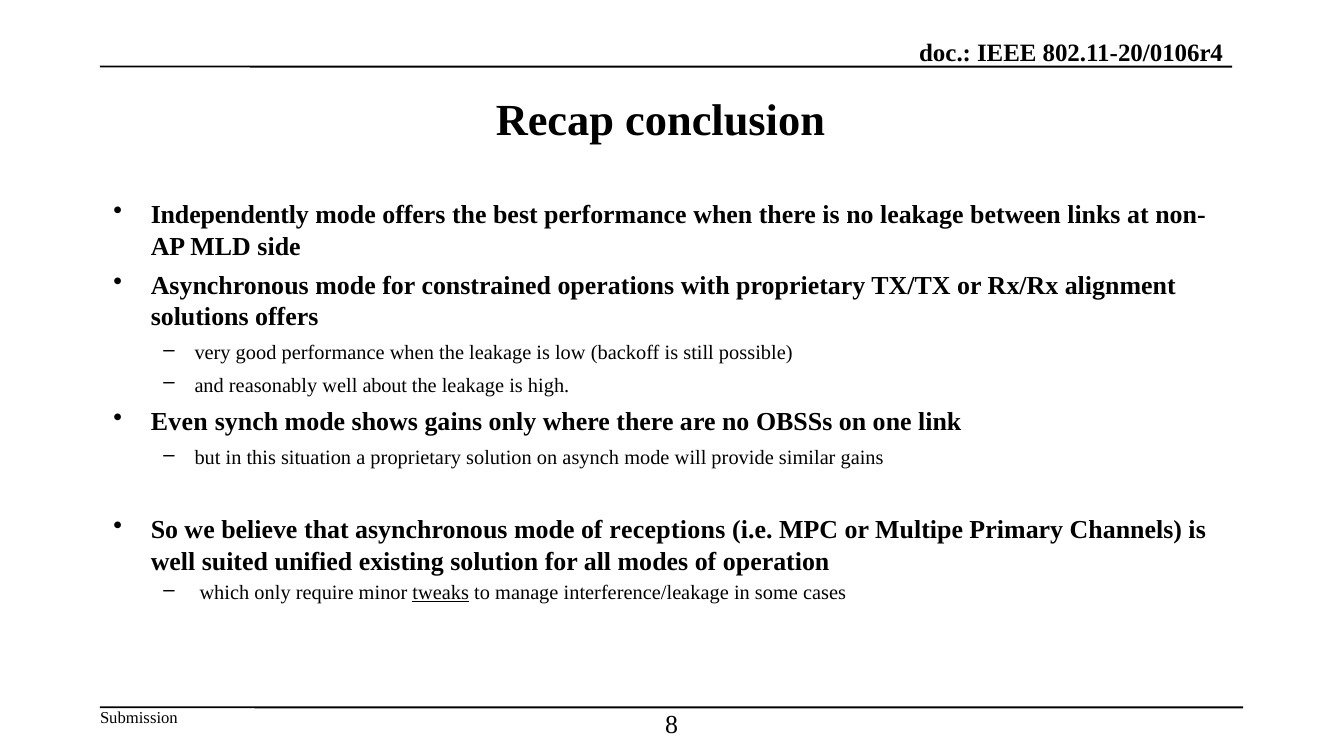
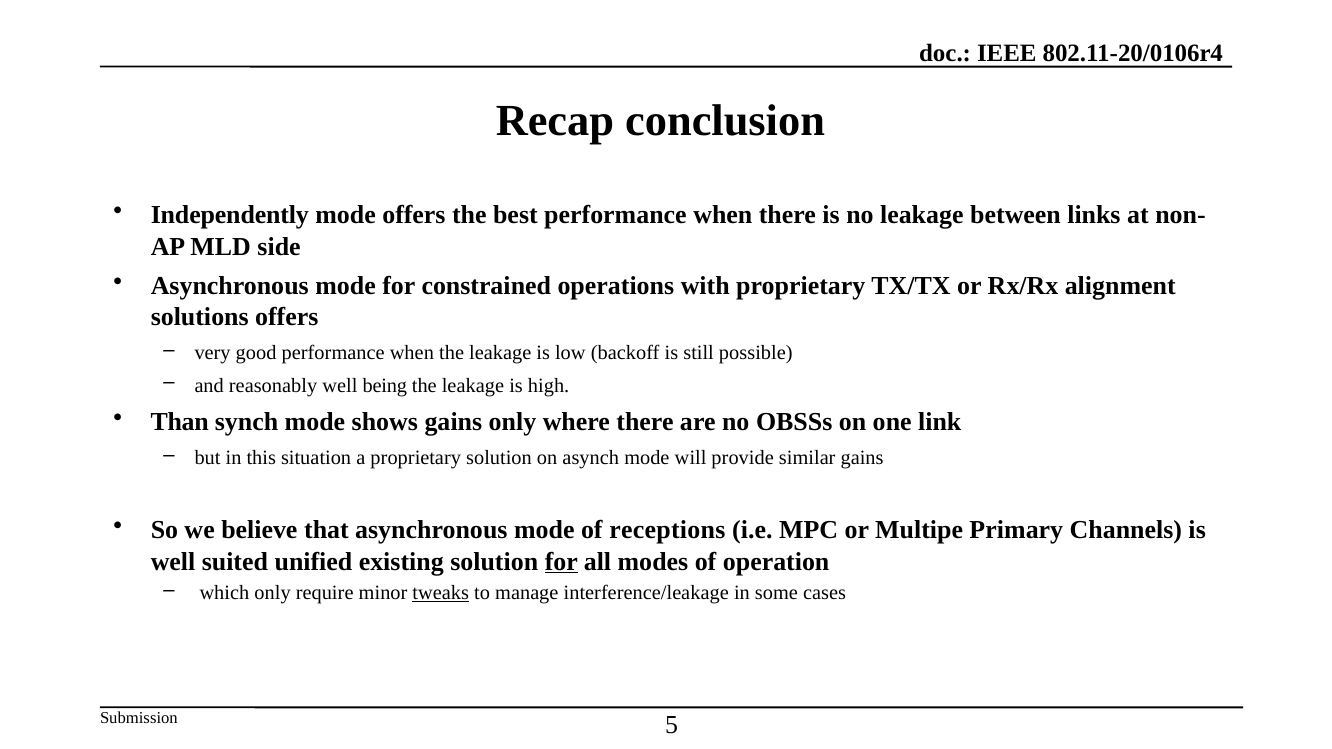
about: about -> being
Even: Even -> Than
for at (561, 562) underline: none -> present
8: 8 -> 5
